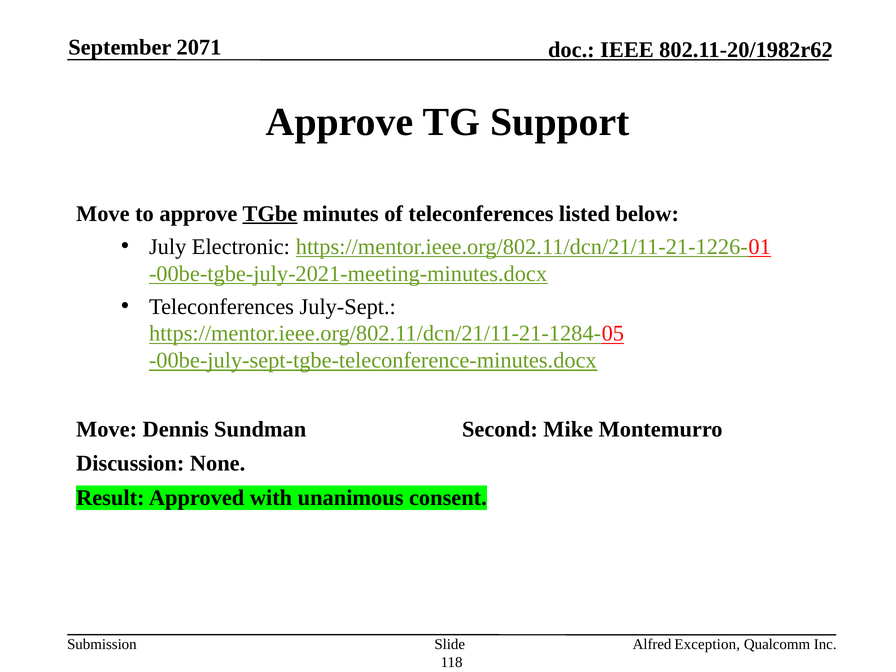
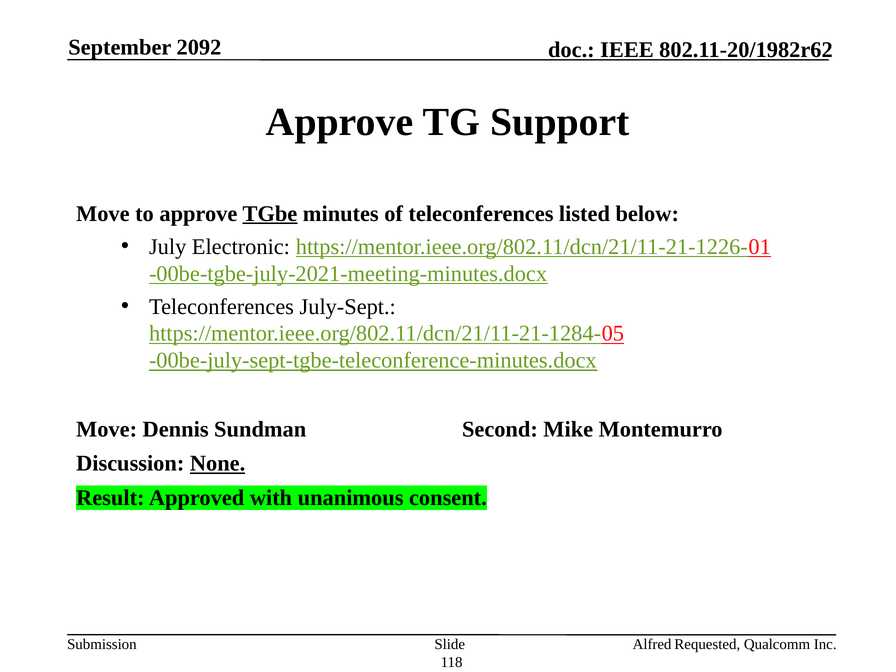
2071: 2071 -> 2092
None underline: none -> present
Exception: Exception -> Requested
